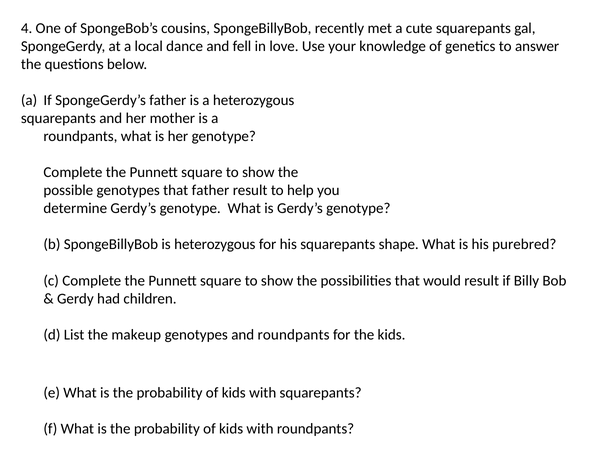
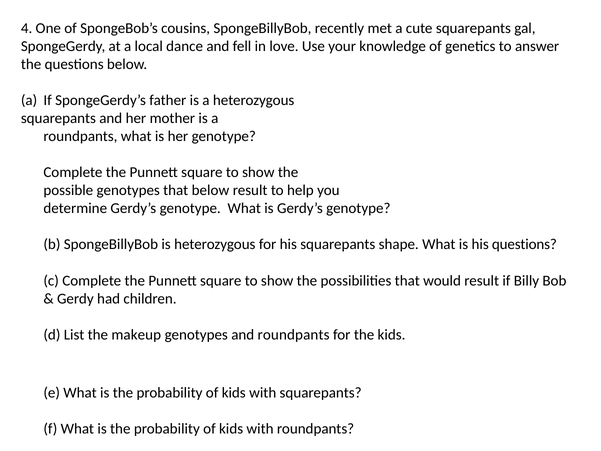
that father: father -> below
his purebred: purebred -> questions
